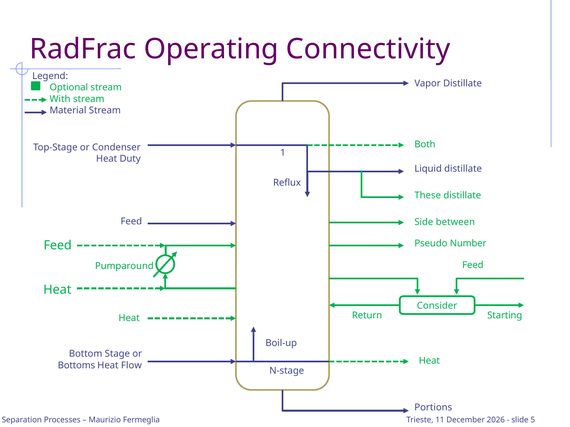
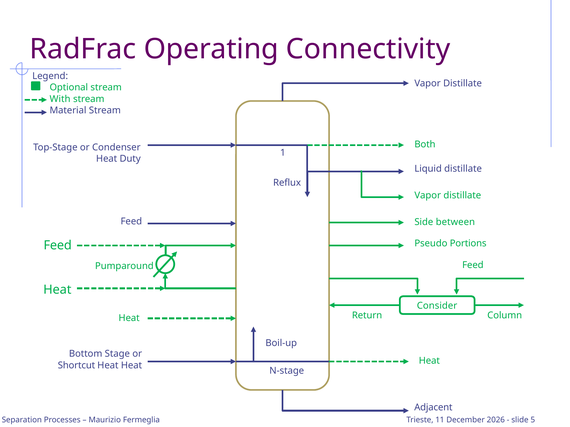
These at (428, 196): These -> Vapor
Number: Number -> Portions
Starting: Starting -> Column
Bottoms: Bottoms -> Shortcut
Flow at (131, 366): Flow -> Heat
Portions: Portions -> Adjacent
